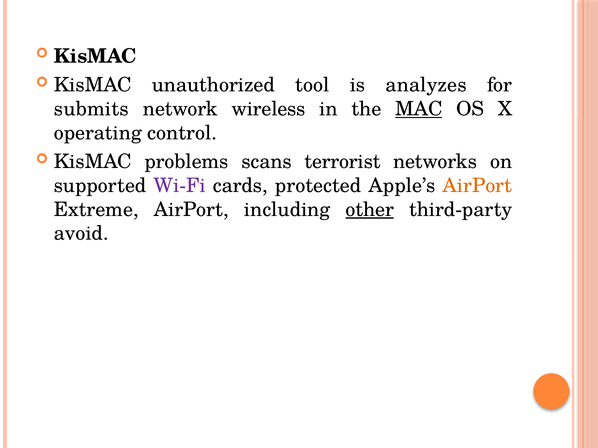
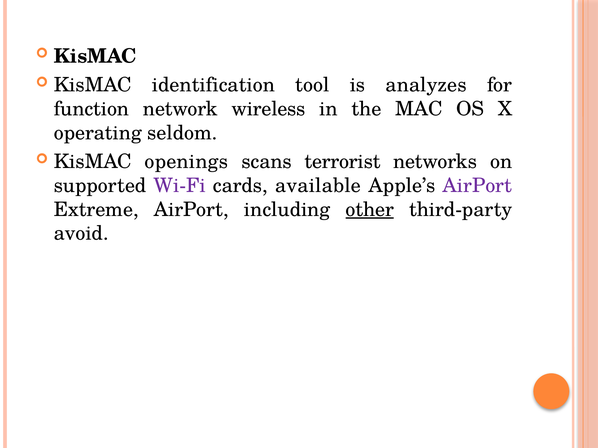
unauthorized: unauthorized -> identification
submits: submits -> function
MAC underline: present -> none
control: control -> seldom
problems: problems -> openings
protected: protected -> available
AirPort at (477, 186) colour: orange -> purple
